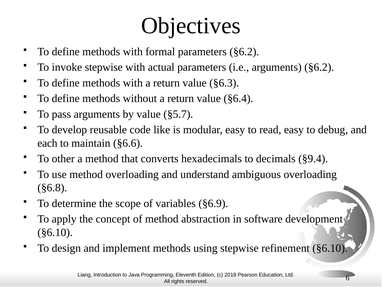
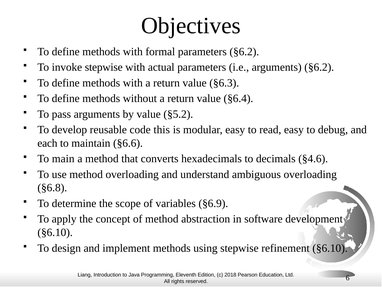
§5.7: §5.7 -> §5.2
like: like -> this
other: other -> main
§9.4: §9.4 -> §4.6
